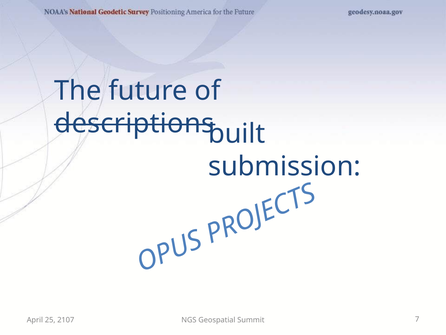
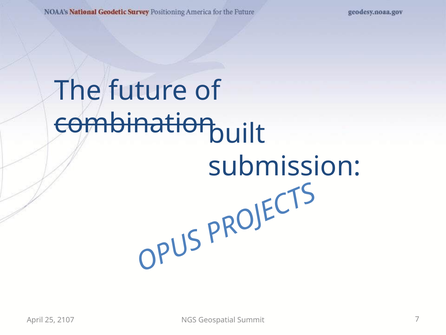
descriptions: descriptions -> combination
